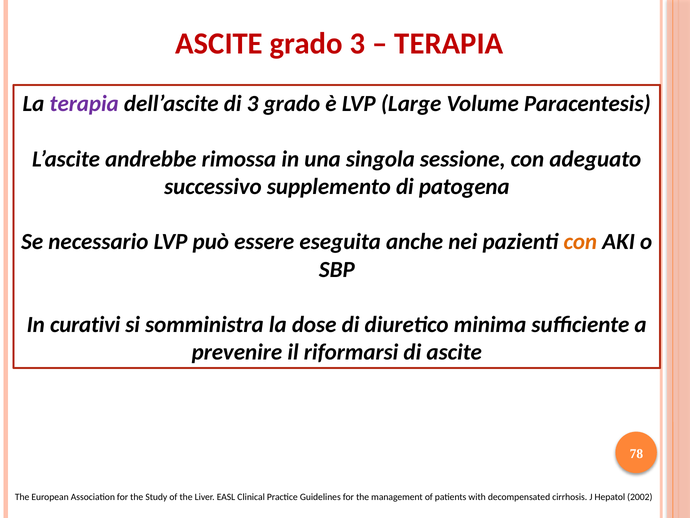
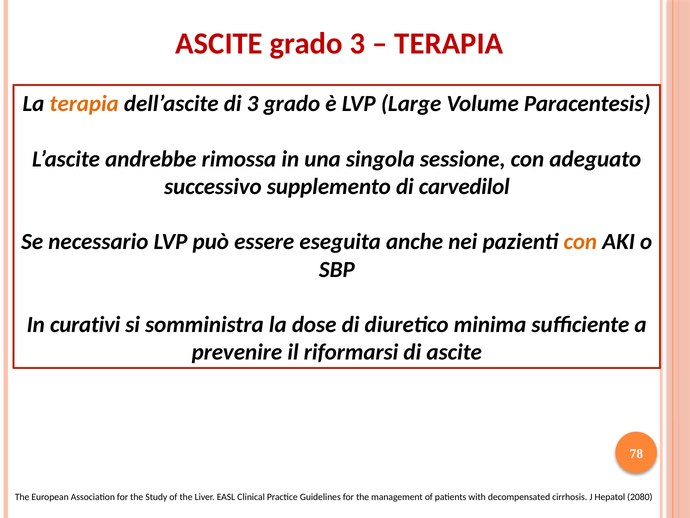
terapia at (84, 104) colour: purple -> orange
patogena: patogena -> carvedilol
2002: 2002 -> 2080
